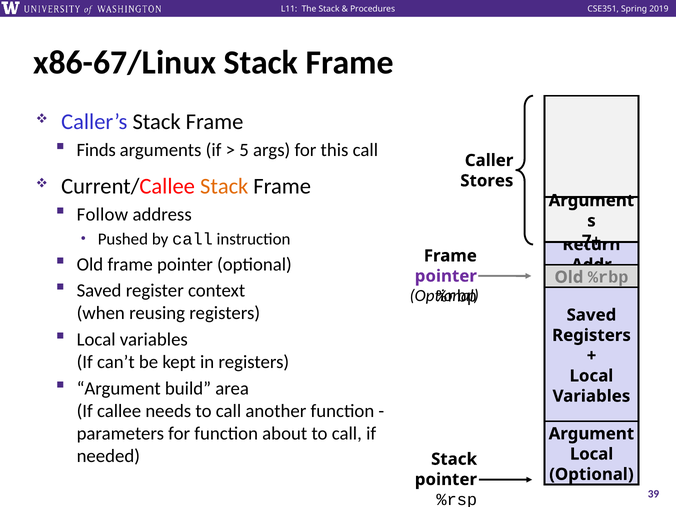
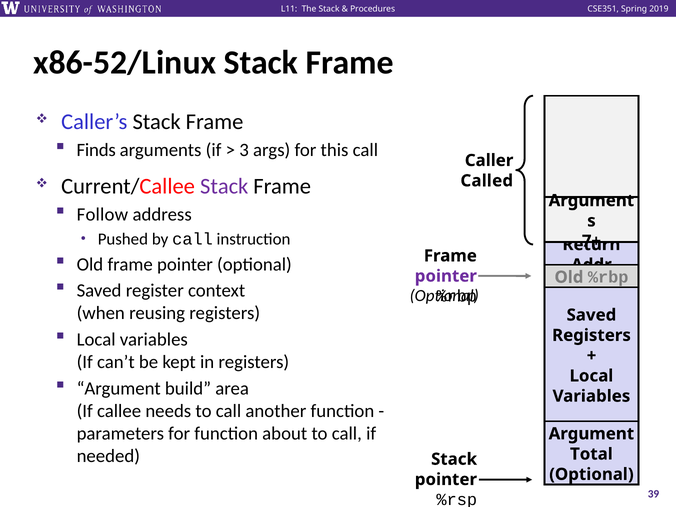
x86-67/Linux: x86-67/Linux -> x86-52/Linux
5: 5 -> 3
Stores: Stores -> Called
Stack at (224, 186) colour: orange -> purple
Local at (592, 454): Local -> Total
